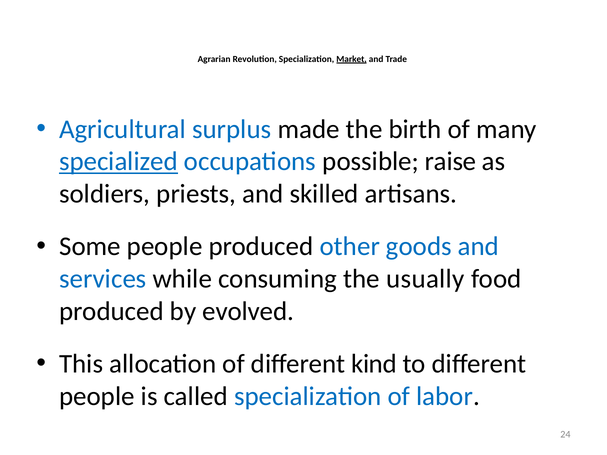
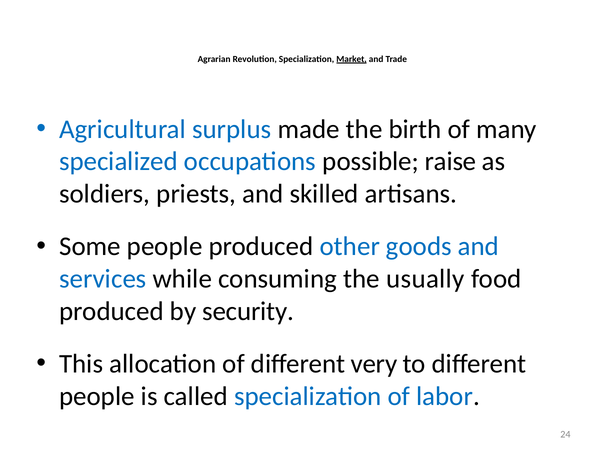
specialized underline: present -> none
evolved: evolved -> security
kind: kind -> very
